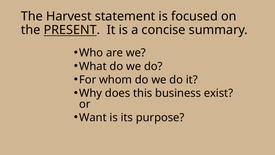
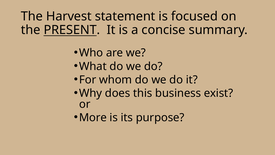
Want: Want -> More
